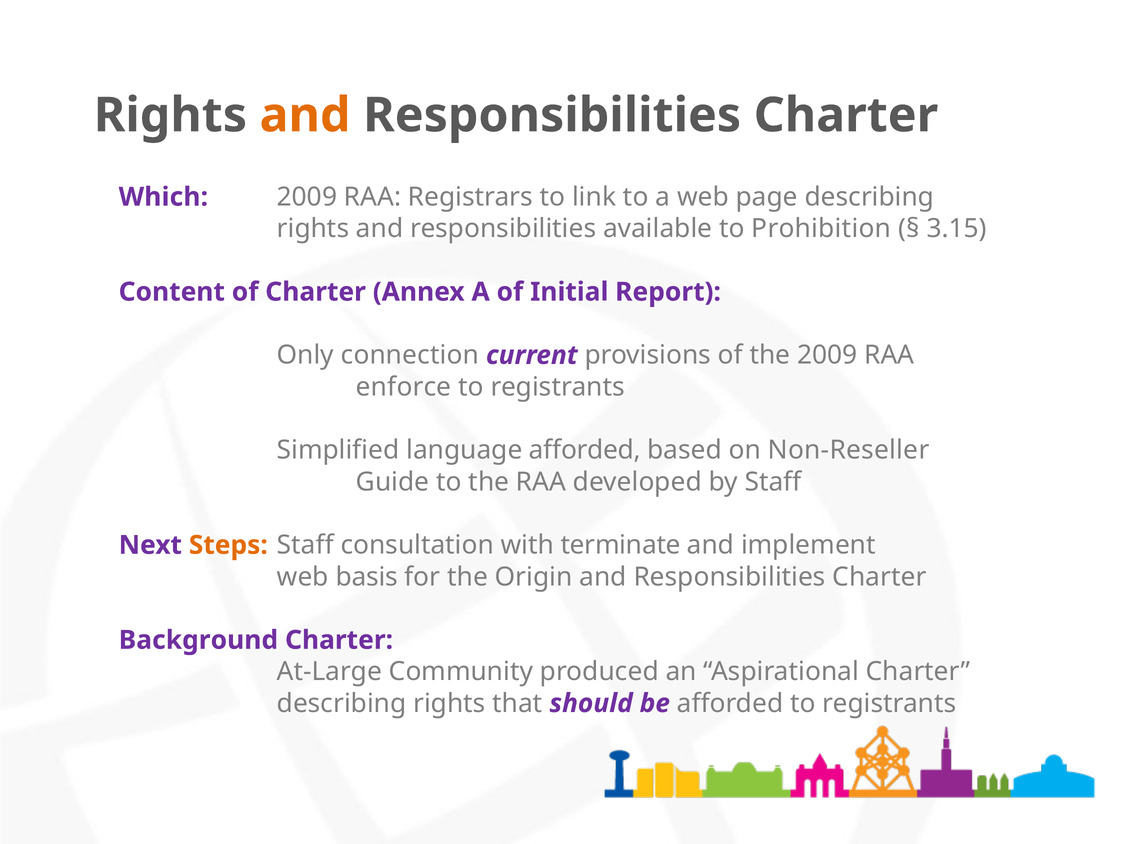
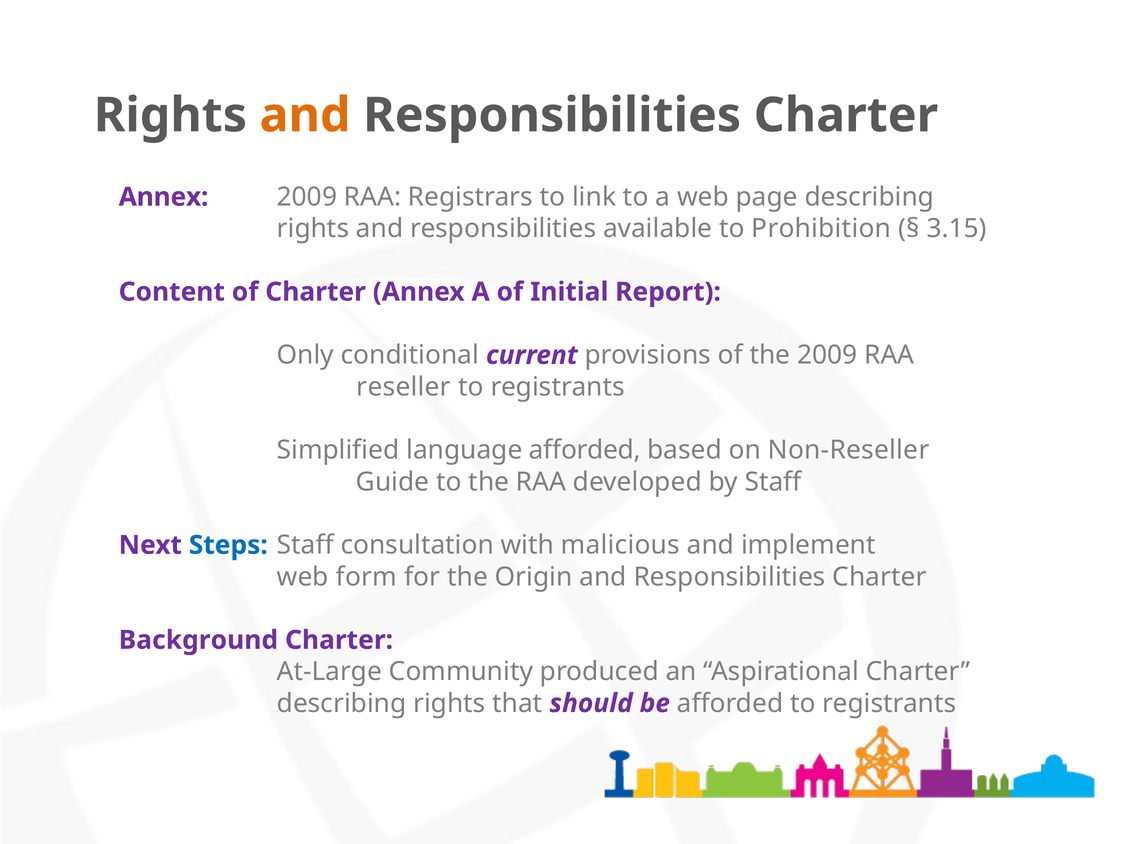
Which at (163, 197): Which -> Annex
connection: connection -> conditional
enforce: enforce -> reseller
Steps colour: orange -> blue
terminate: terminate -> malicious
basis: basis -> form
